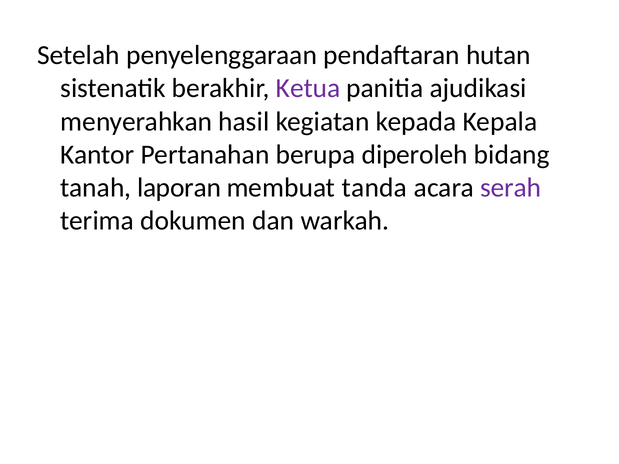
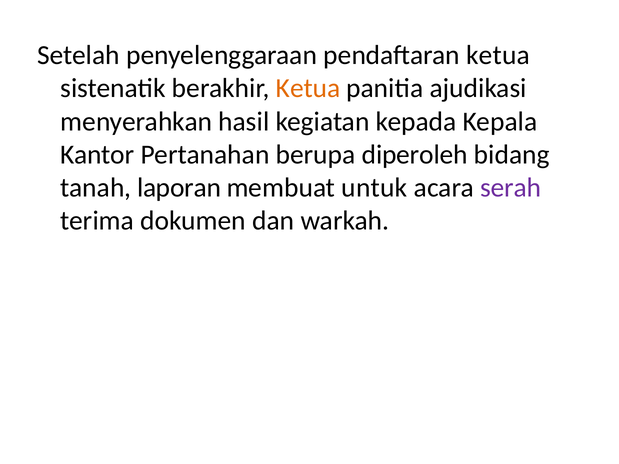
pendaftaran hutan: hutan -> ketua
Ketua at (308, 88) colour: purple -> orange
tanda: tanda -> untuk
